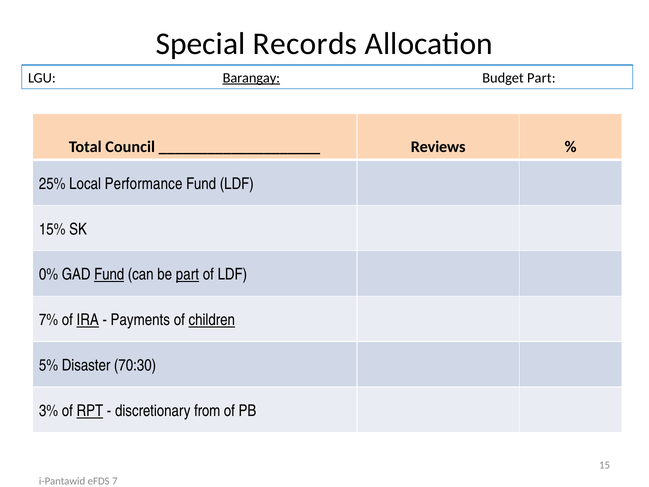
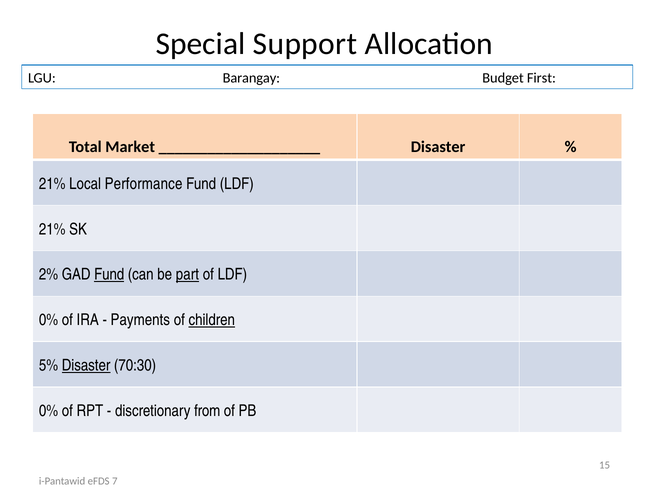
Records: Records -> Support
Barangay underline: present -> none
Budget Part: Part -> First
Council: Council -> Market
Reviews at (438, 147): Reviews -> Disaster
25% at (52, 184): 25% -> 21%
15% at (52, 229): 15% -> 21%
0%: 0% -> 2%
7% at (49, 320): 7% -> 0%
IRA underline: present -> none
Disaster at (86, 365) underline: none -> present
3% at (49, 411): 3% -> 0%
RPT underline: present -> none
